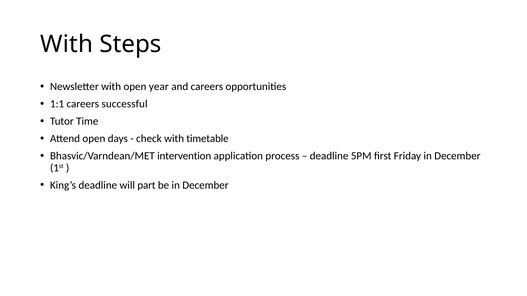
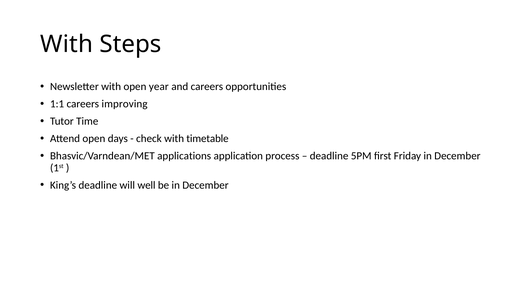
successful: successful -> improving
intervention: intervention -> applications
part: part -> well
